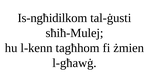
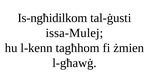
sħiħ-Mulej: sħiħ-Mulej -> issa-Mulej
